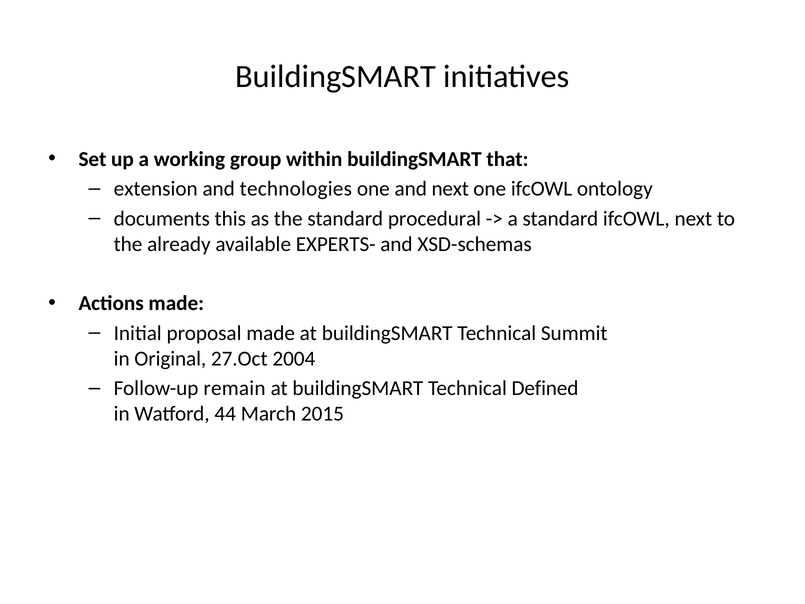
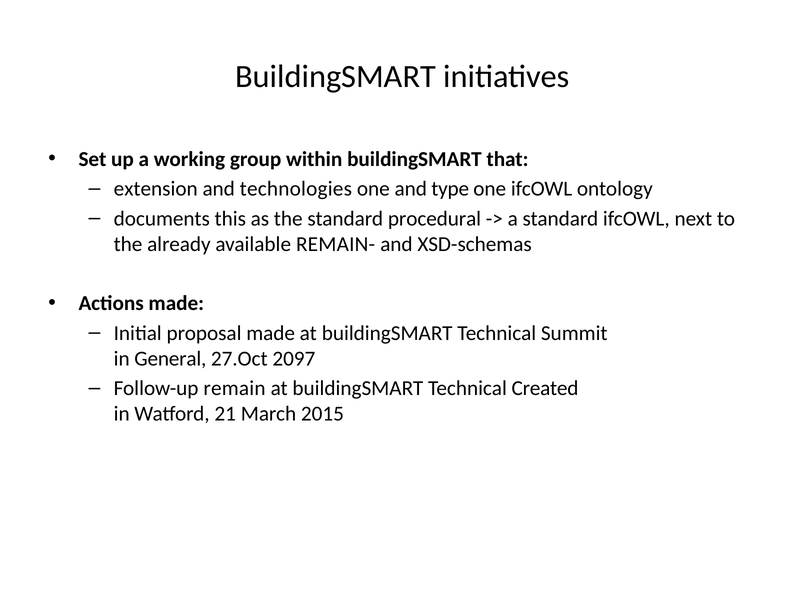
and next: next -> type
EXPERTS-: EXPERTS- -> REMAIN-
Original: Original -> General
2004: 2004 -> 2097
Defined: Defined -> Created
44: 44 -> 21
